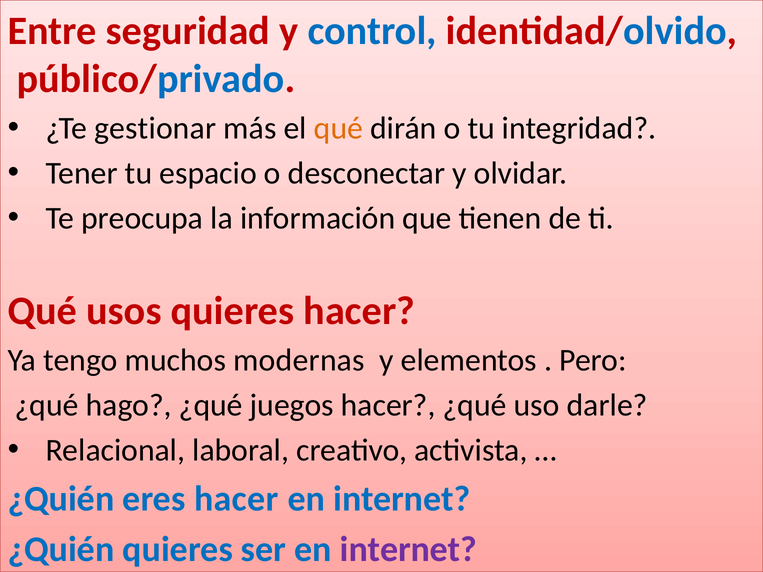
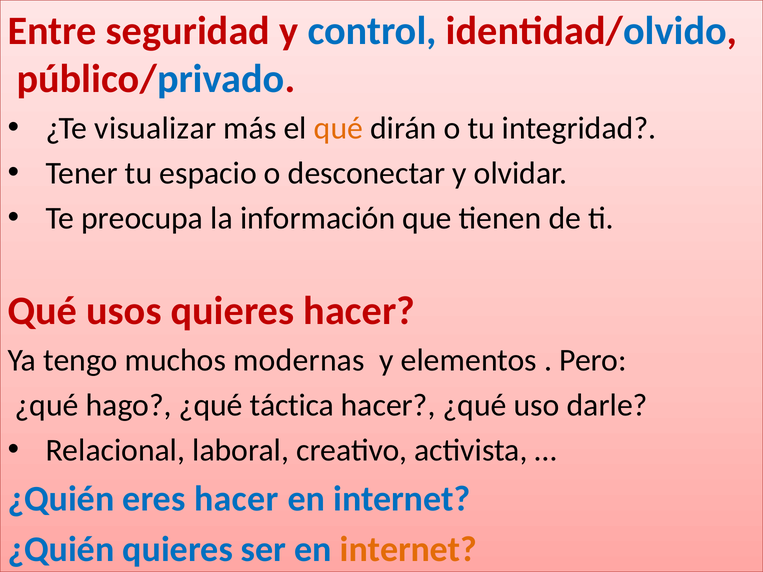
gestionar: gestionar -> visualizar
juegos: juegos -> táctica
internet at (408, 550) colour: purple -> orange
